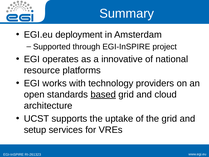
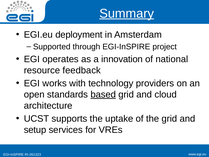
Summary underline: none -> present
innovative: innovative -> innovation
platforms: platforms -> feedback
